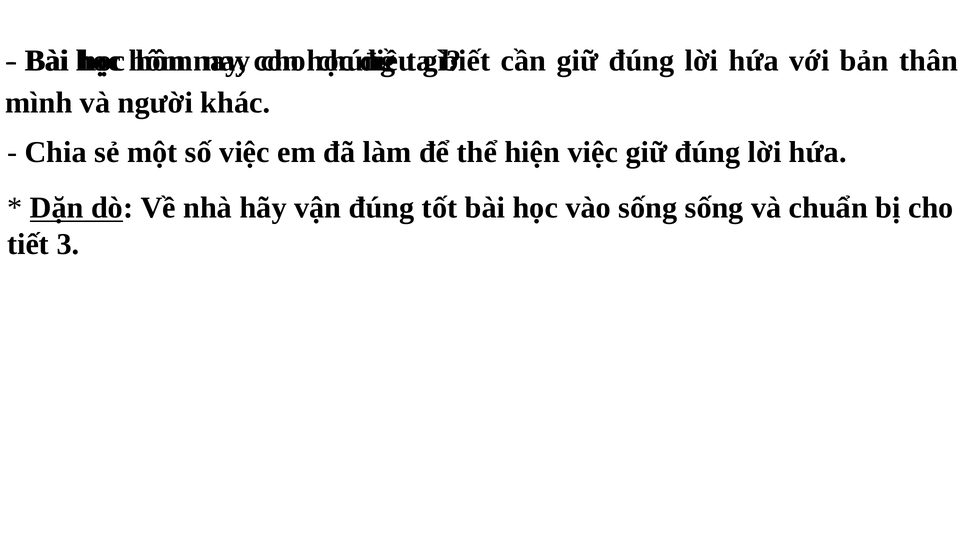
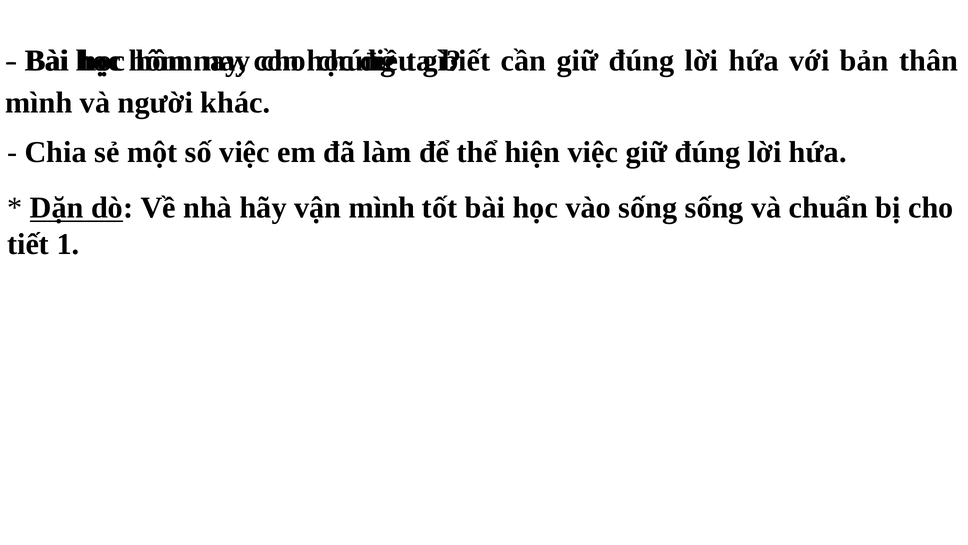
vận đúng: đúng -> mình
3: 3 -> 1
